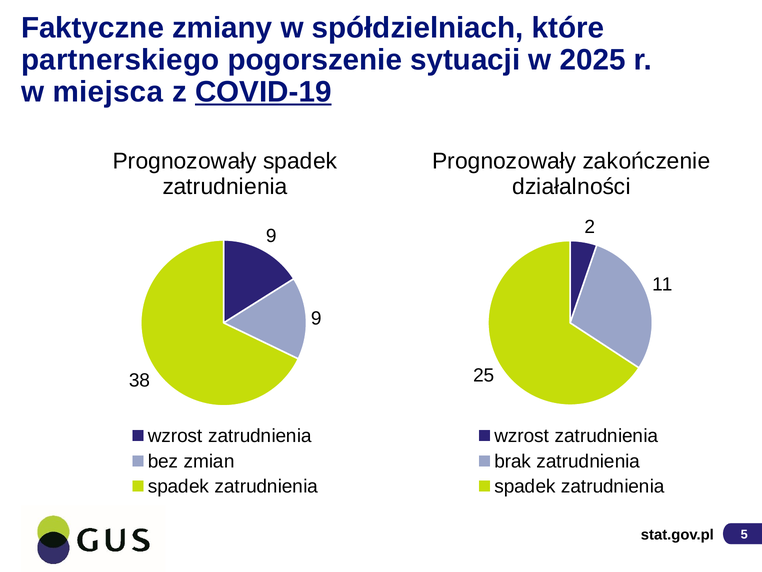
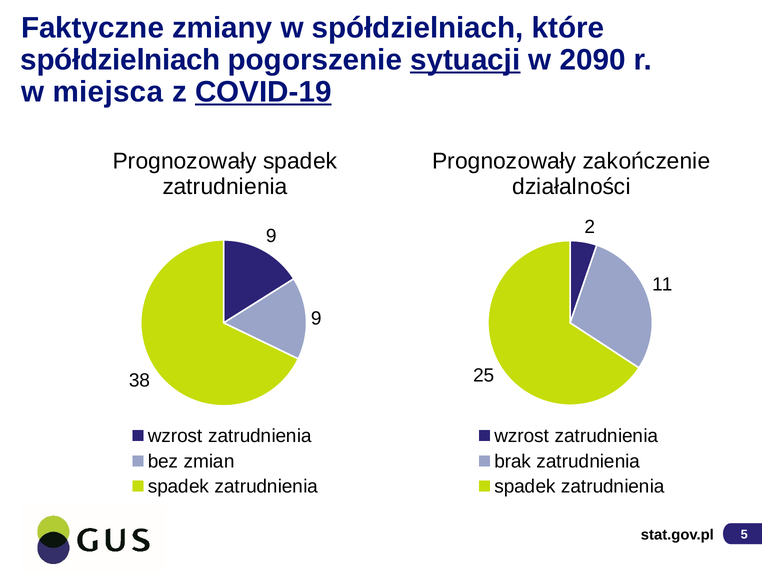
partnerskiego at (120, 60): partnerskiego -> spółdzielniach
sytuacji underline: none -> present
2025: 2025 -> 2090
